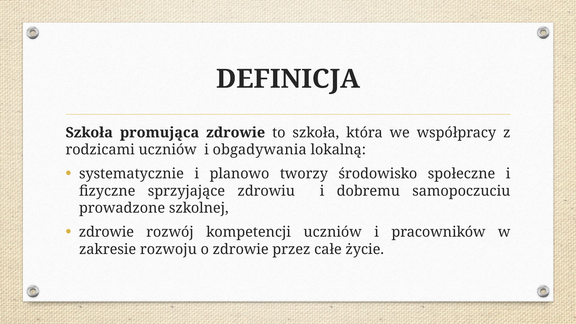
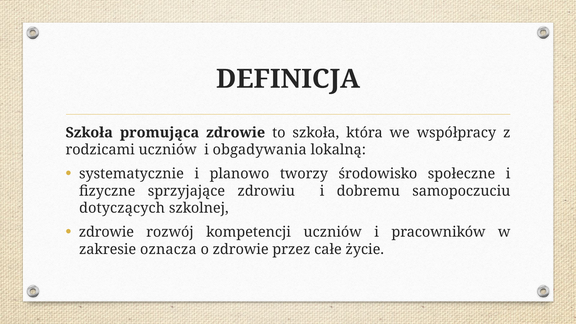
prowadzone: prowadzone -> dotyczących
rozwoju: rozwoju -> oznacza
